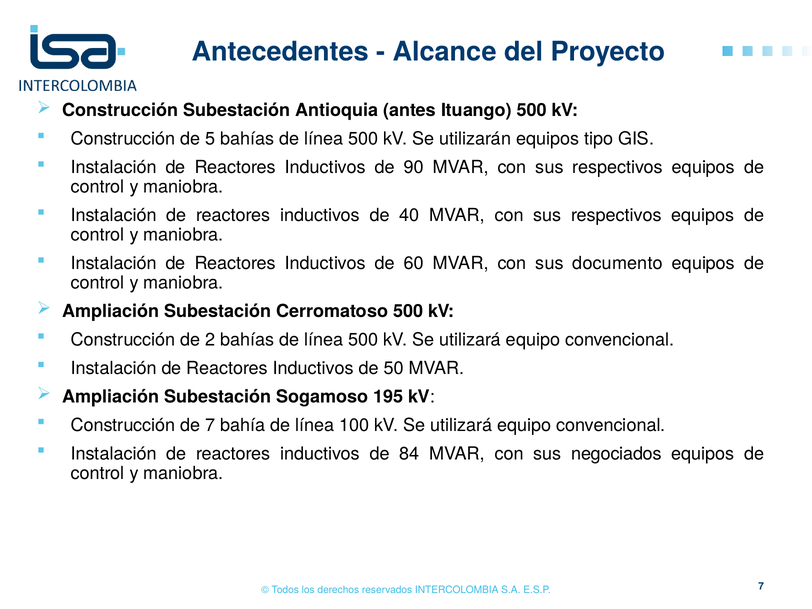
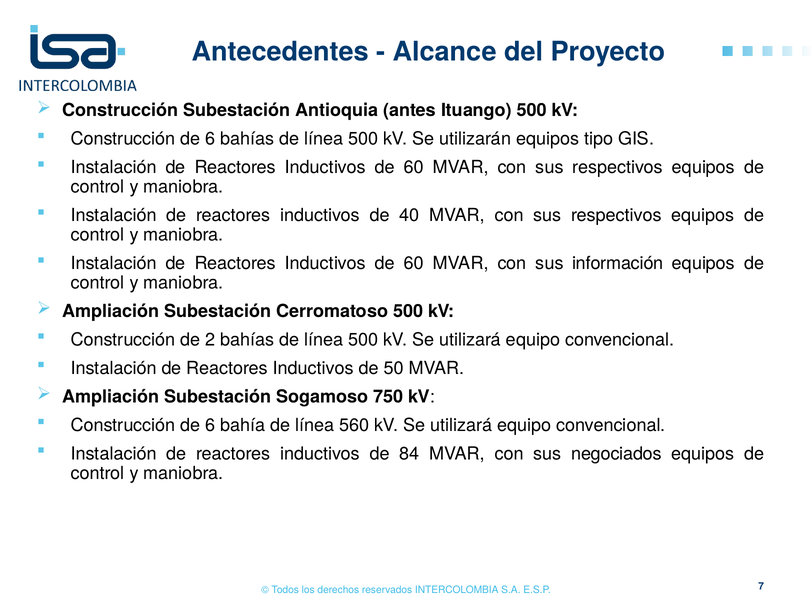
5 at (210, 139): 5 -> 6
90 at (414, 167): 90 -> 60
documento: documento -> información
195: 195 -> 750
7 at (210, 425): 7 -> 6
100: 100 -> 560
